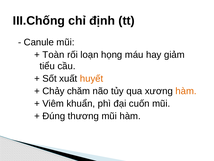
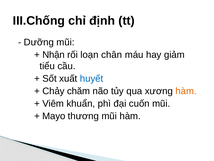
Canule: Canule -> Dưỡng
Toàn: Toàn -> Nhận
họng: họng -> chân
huyết colour: orange -> blue
Đúng: Đúng -> Mayo
